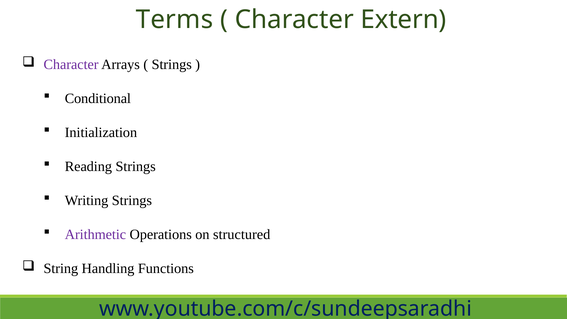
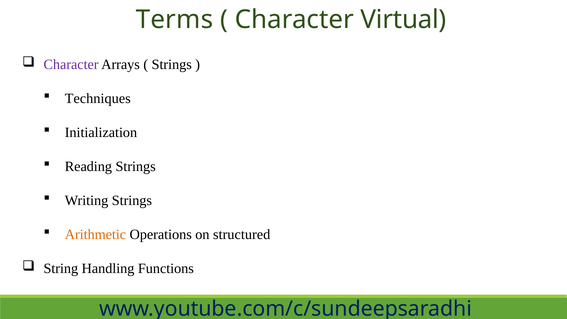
Extern: Extern -> Virtual
Conditional: Conditional -> Techniques
Arithmetic colour: purple -> orange
